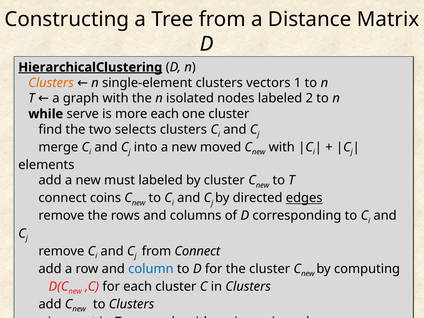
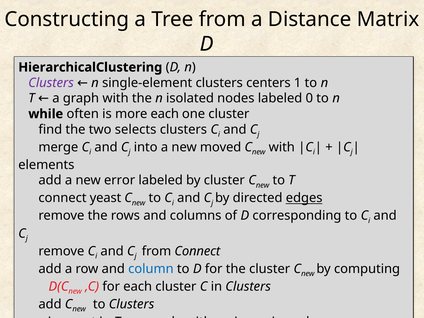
HierarchicalClustering underline: present -> none
vectors: vectors -> centers
Clusters at (51, 83) colour: orange -> purple
2: 2 -> 0
serve: serve -> often
must: must -> error
coins: coins -> yeast
